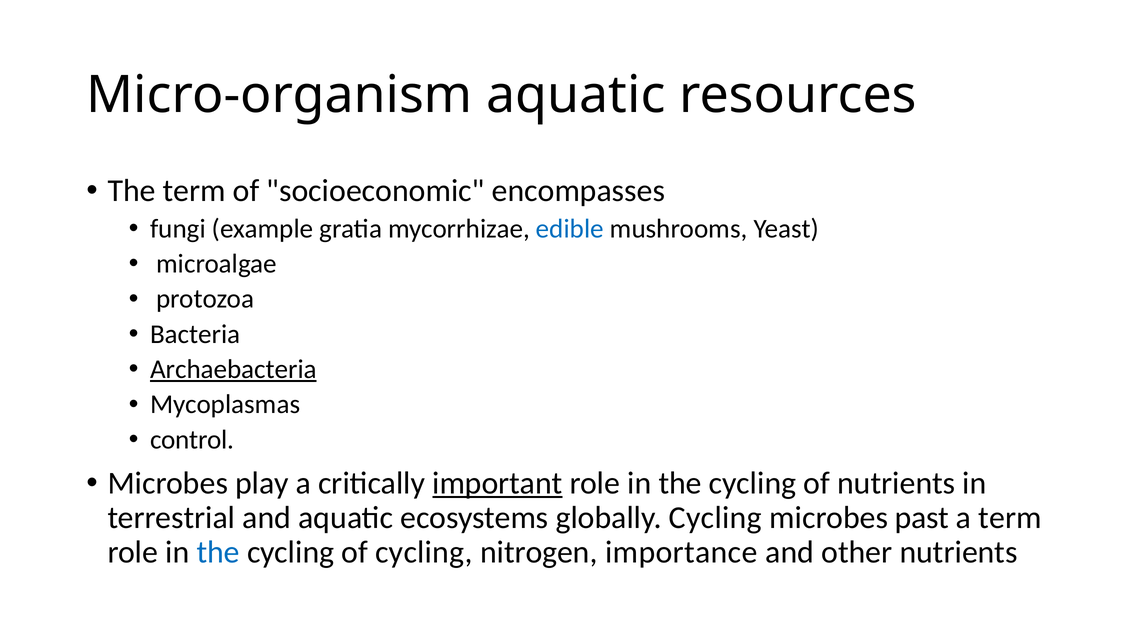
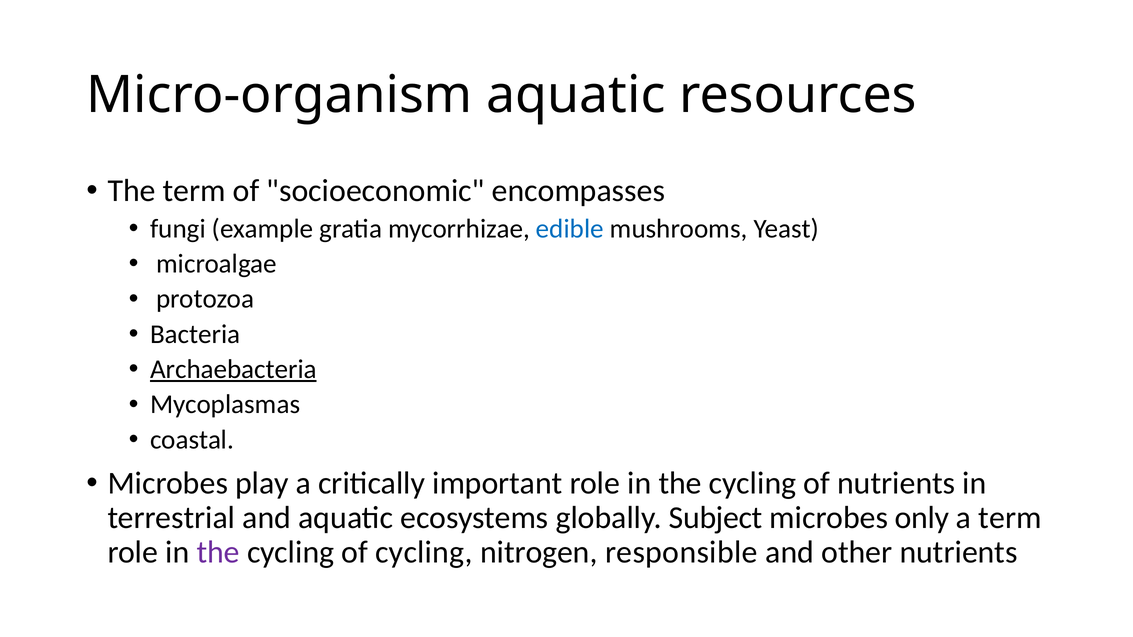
control: control -> coastal
important underline: present -> none
globally Cycling: Cycling -> Subject
past: past -> only
the at (218, 552) colour: blue -> purple
importance: importance -> responsible
